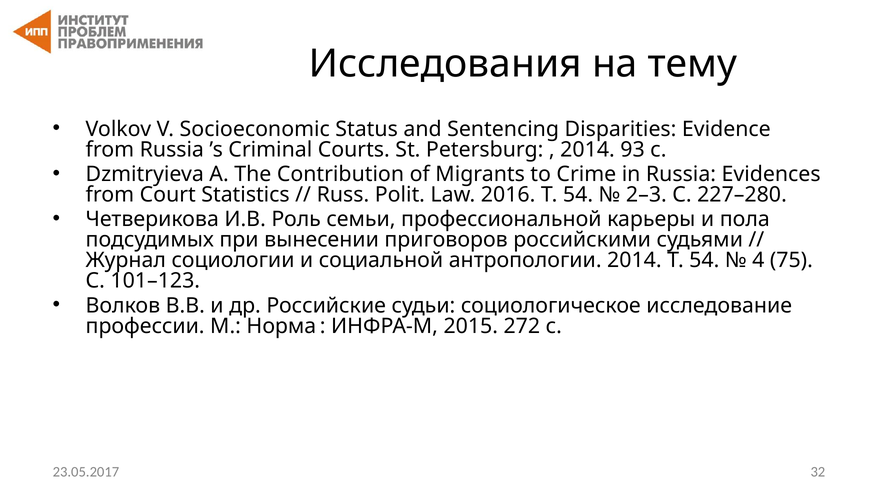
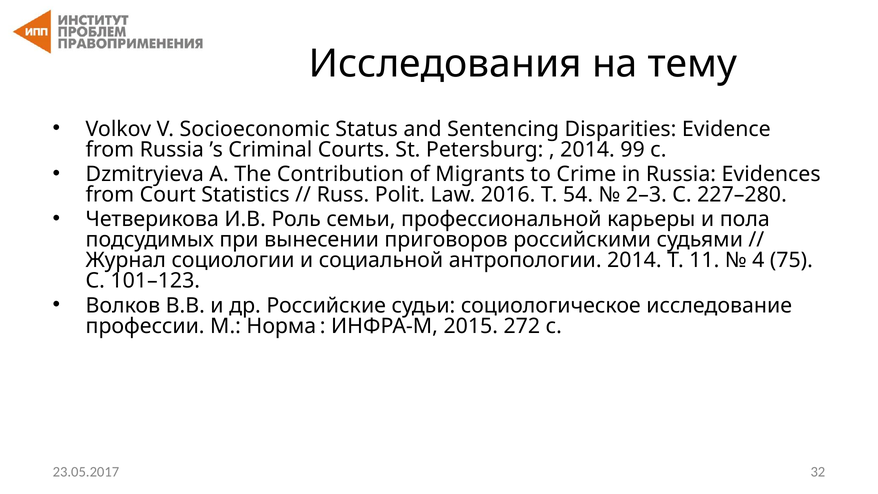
93: 93 -> 99
2014 Т 54: 54 -> 11
